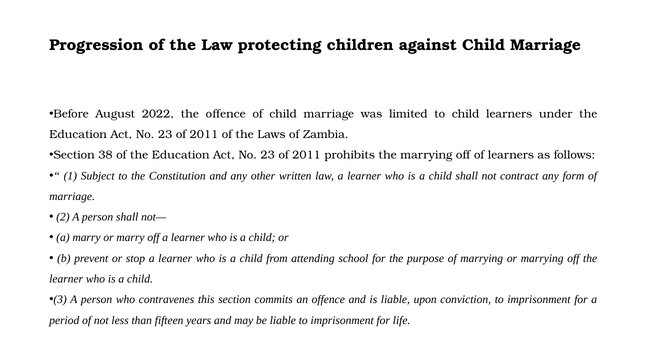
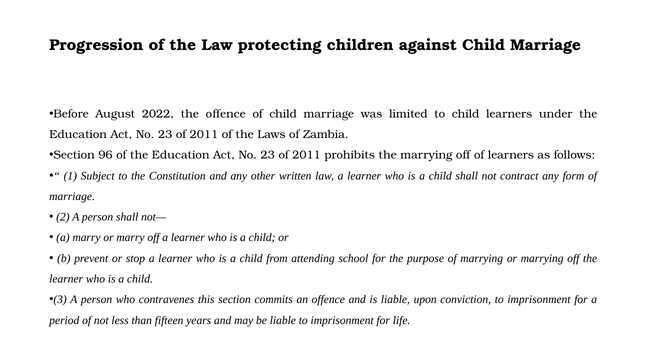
38: 38 -> 96
